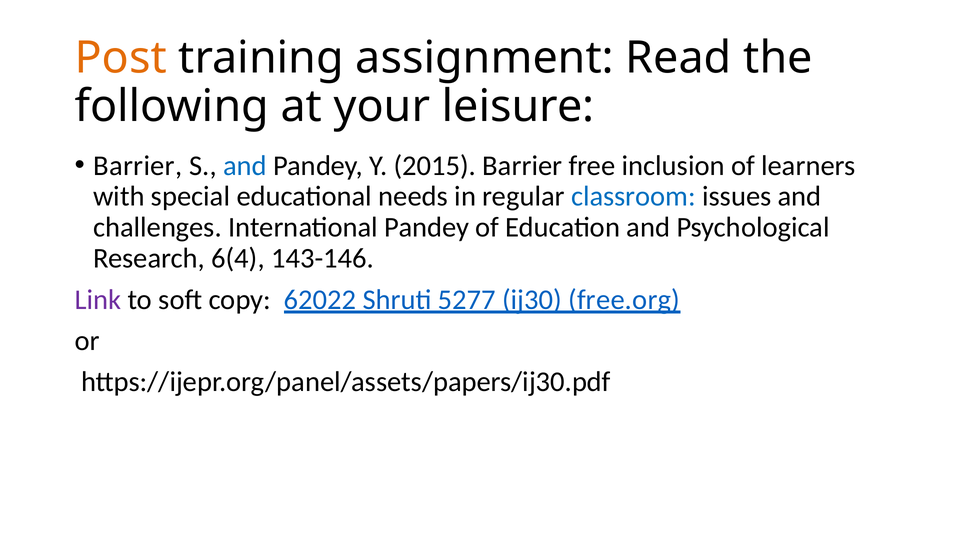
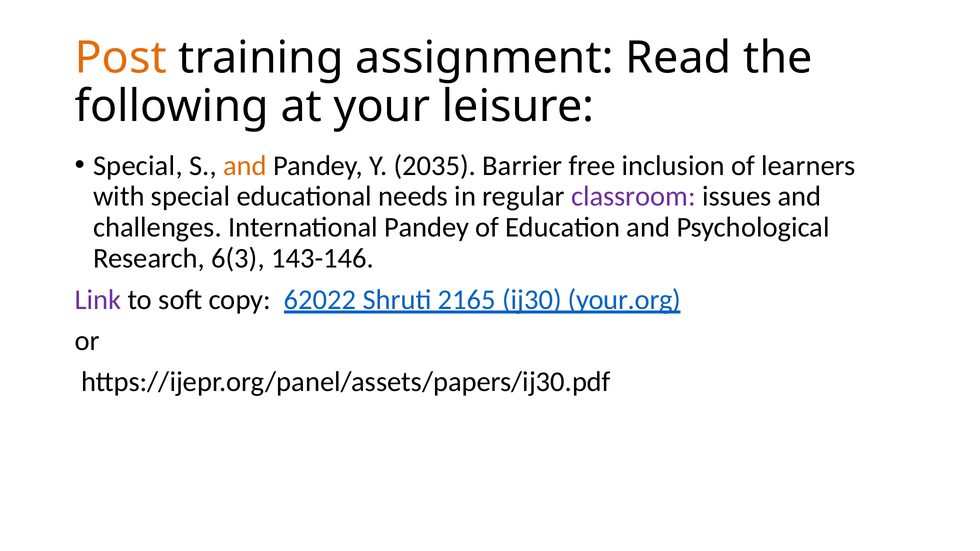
Barrier at (138, 166): Barrier -> Special
and at (245, 166) colour: blue -> orange
2015: 2015 -> 2035
classroom colour: blue -> purple
6(4: 6(4 -> 6(3
5277: 5277 -> 2165
free.org: free.org -> your.org
